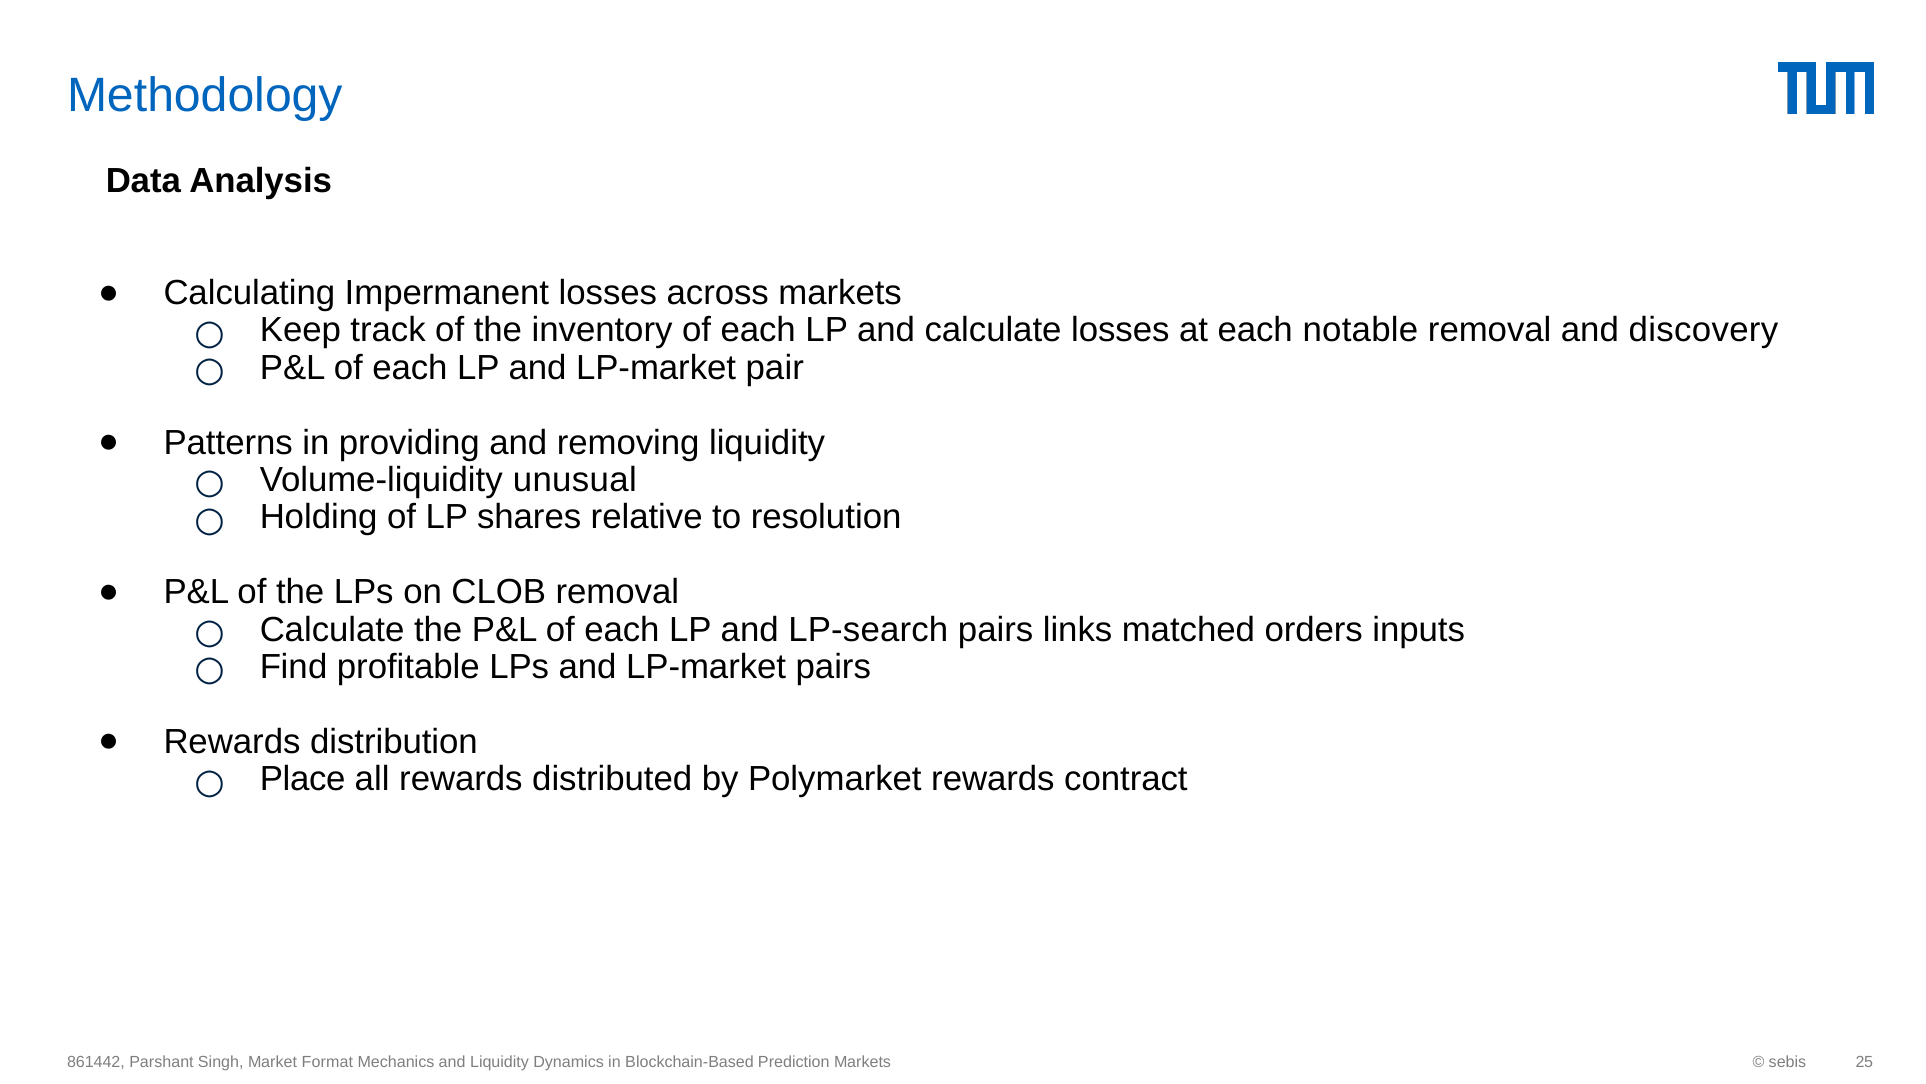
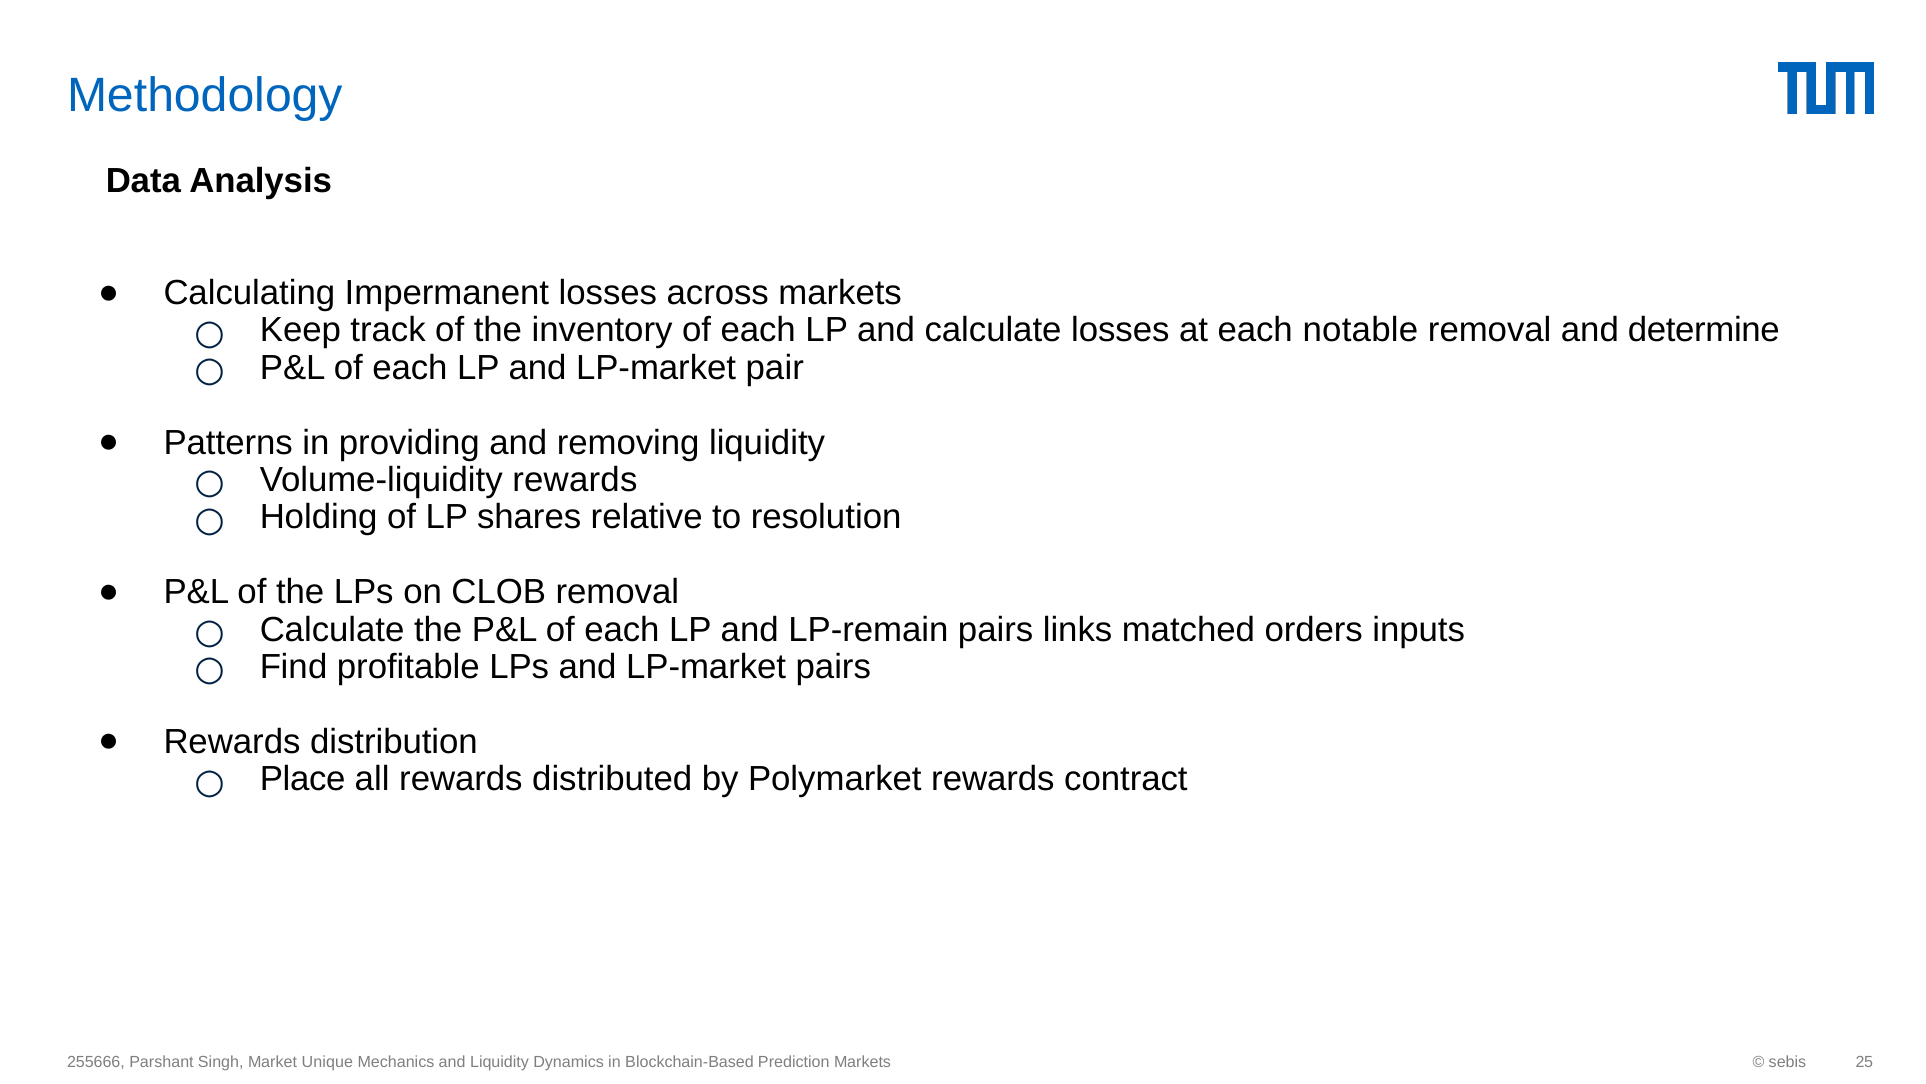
discovery: discovery -> determine
Volume-liquidity unusual: unusual -> rewards
LP-search: LP-search -> LP-remain
861442: 861442 -> 255666
Format: Format -> Unique
